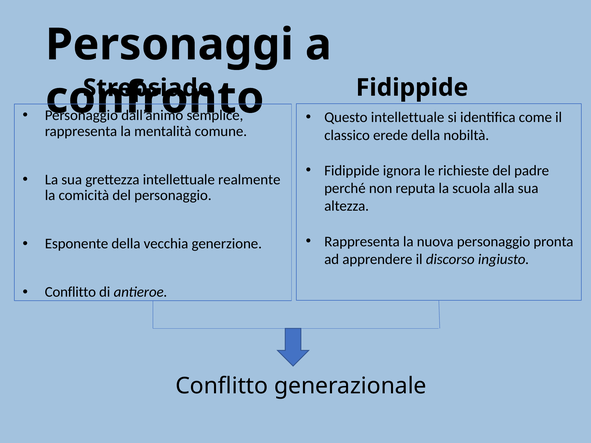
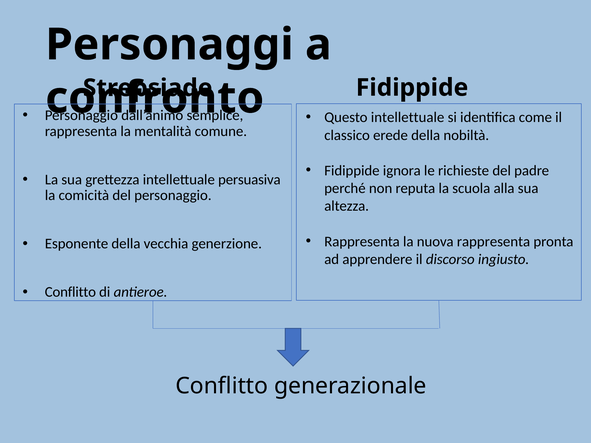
realmente: realmente -> persuasiva
nuova personaggio: personaggio -> rappresenta
